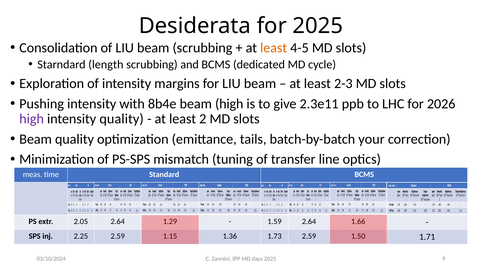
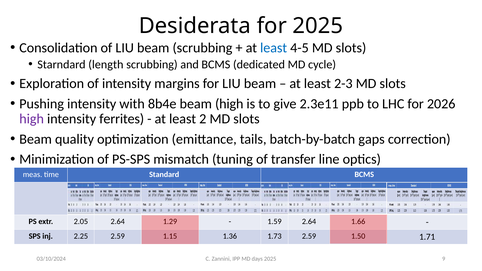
least at (274, 48) colour: orange -> blue
intensity quality: quality -> ferrites
your: your -> gaps
